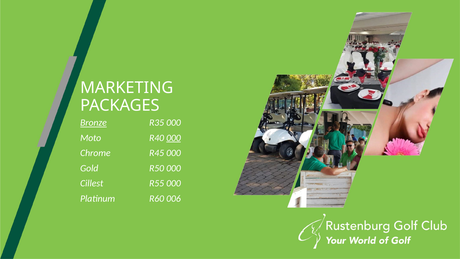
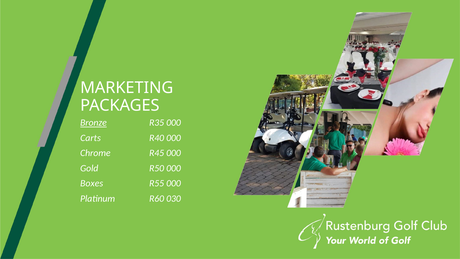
Moto: Moto -> Carts
000 at (174, 138) underline: present -> none
Cillest: Cillest -> Boxes
006: 006 -> 030
